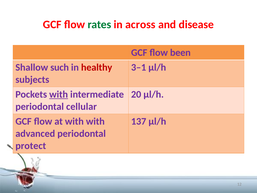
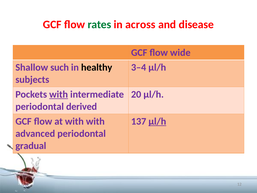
been: been -> wide
healthy colour: red -> black
3–1: 3–1 -> 3–4
cellular: cellular -> derived
µl/h at (157, 121) underline: none -> present
protect: protect -> gradual
